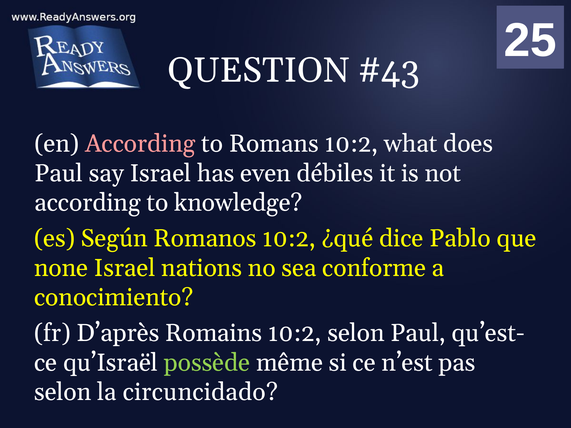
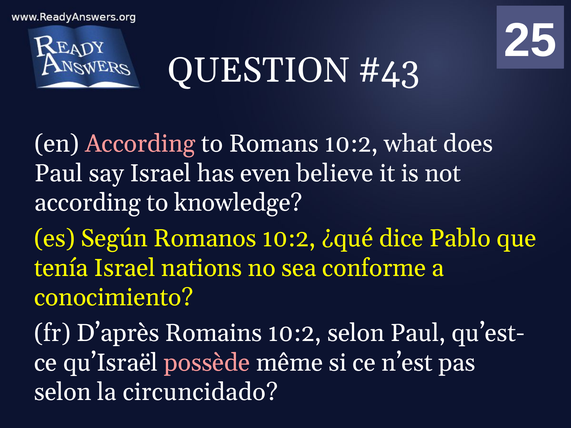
débiles: débiles -> believe
none: none -> tenía
possède colour: light green -> pink
